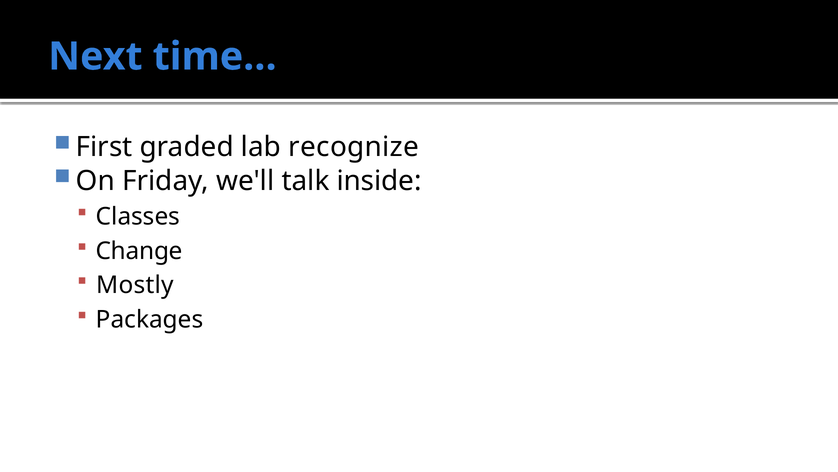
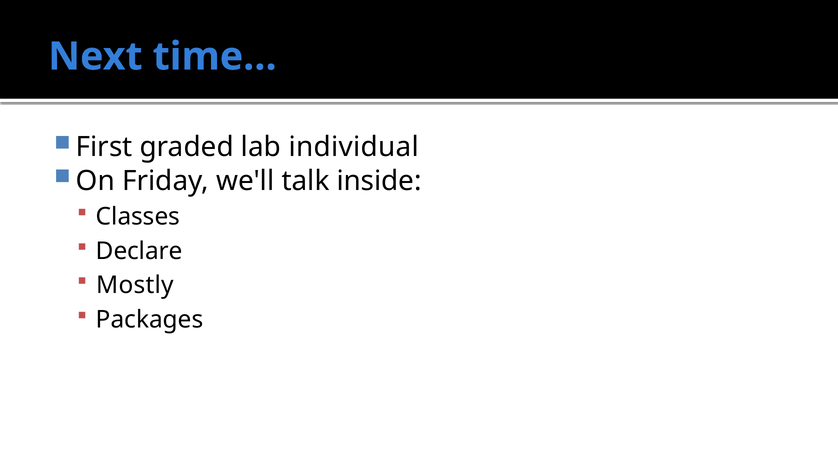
recognize: recognize -> individual
Change: Change -> Declare
